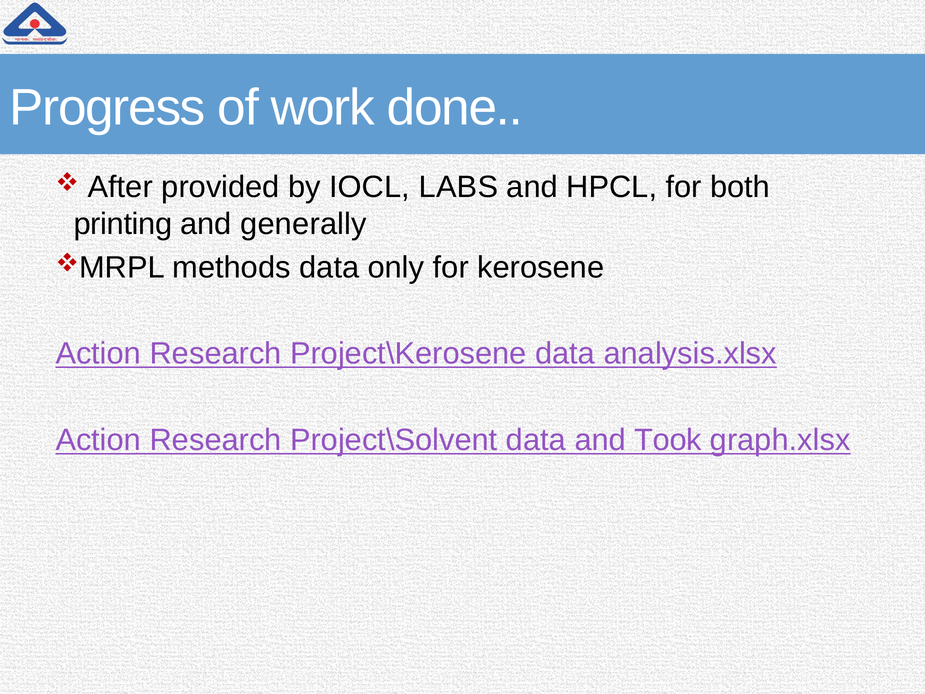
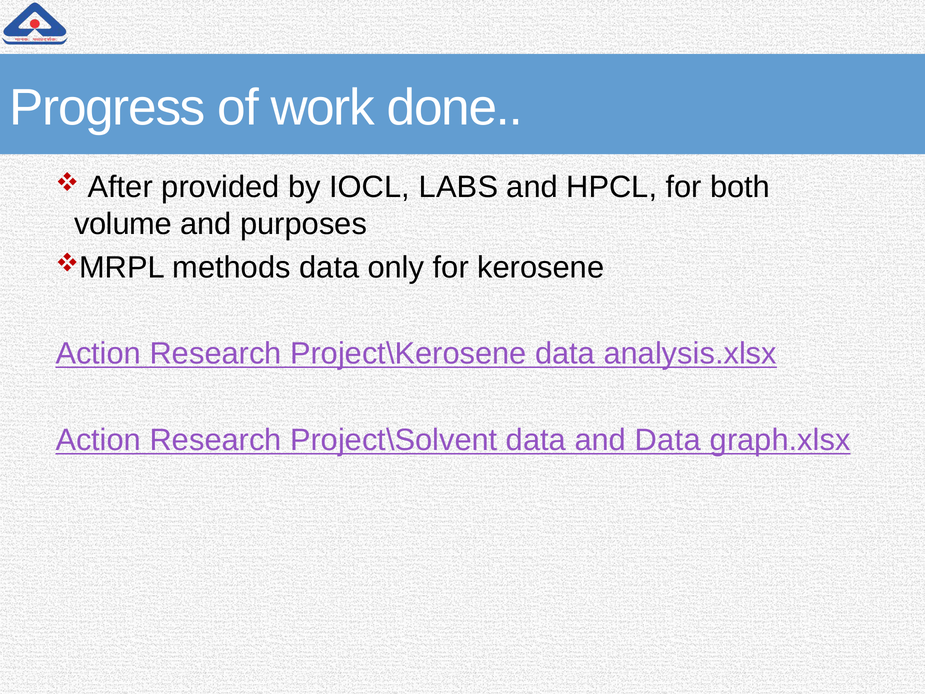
printing: printing -> volume
generally: generally -> purposes
and Took: Took -> Data
